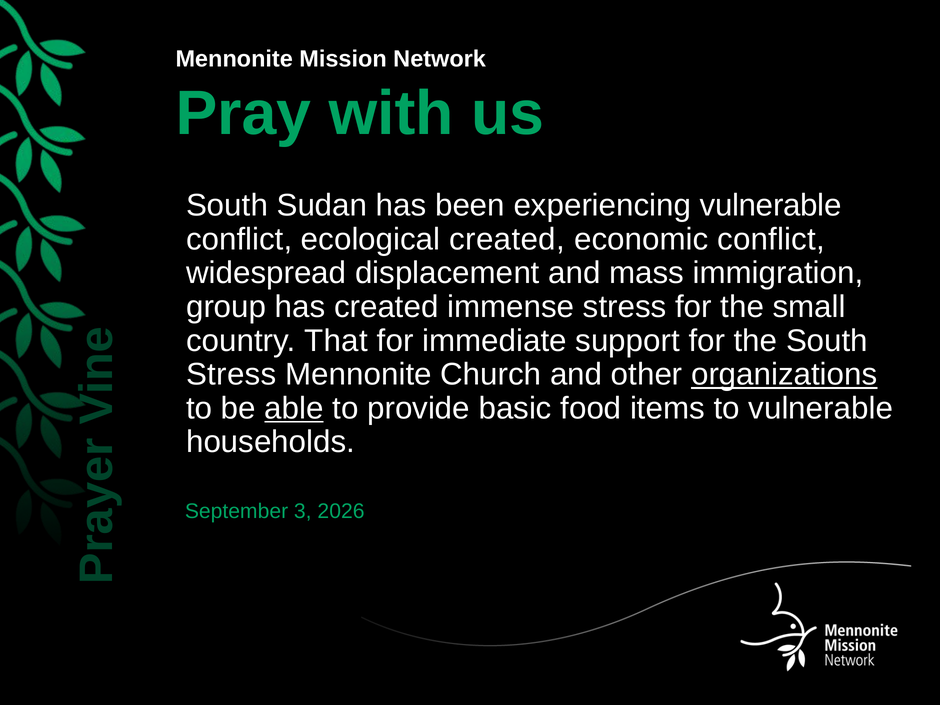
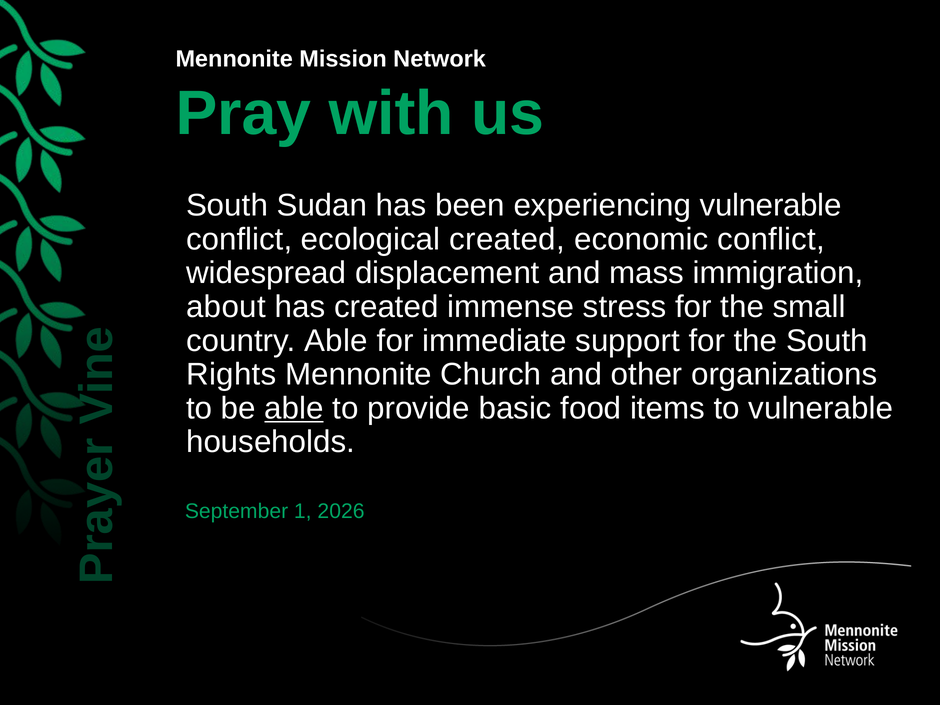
group: group -> about
country That: That -> Able
Stress at (231, 375): Stress -> Rights
organizations underline: present -> none
3: 3 -> 1
